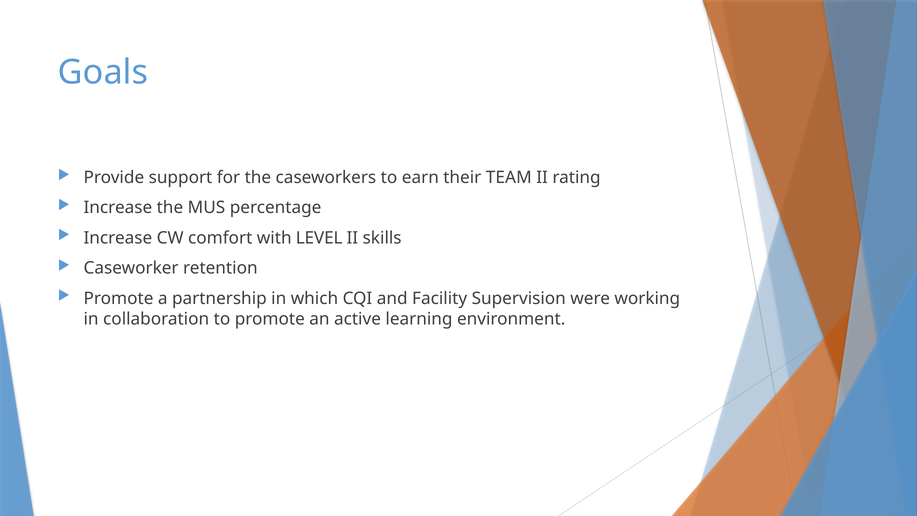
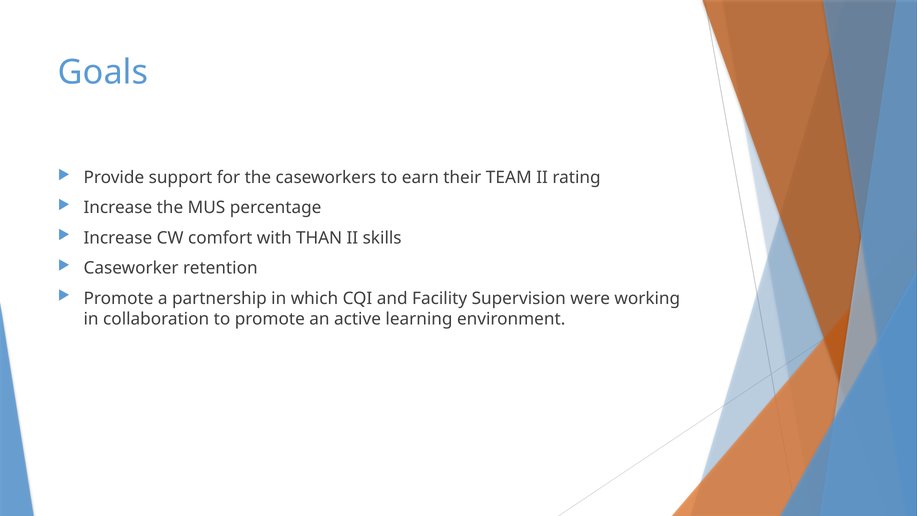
LEVEL: LEVEL -> THAN
